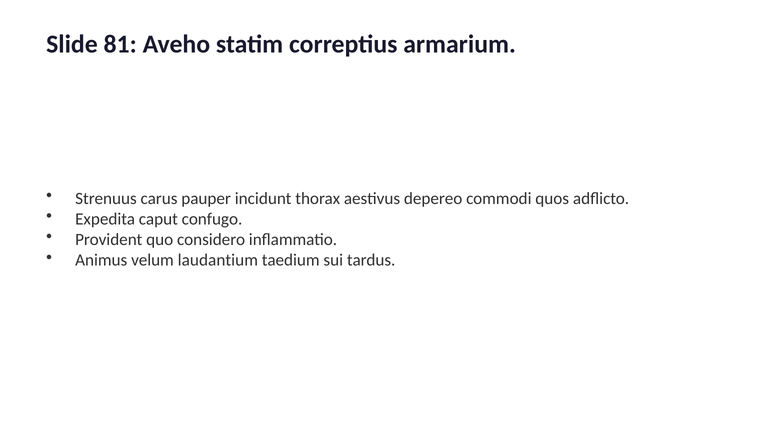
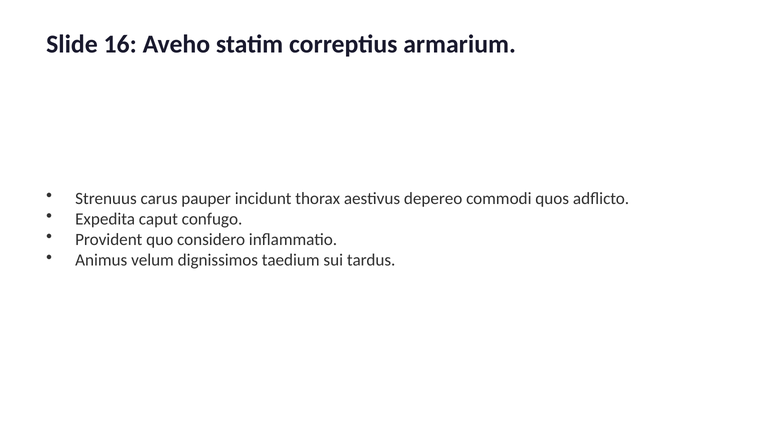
81: 81 -> 16
laudantium: laudantium -> dignissimos
